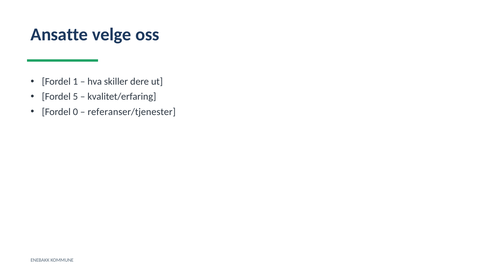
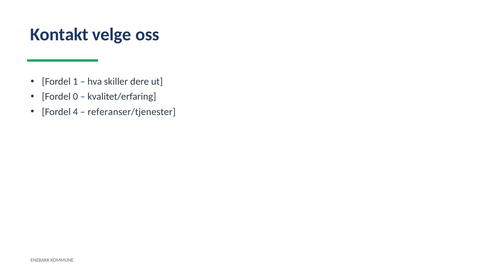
Ansatte: Ansatte -> Kontakt
5: 5 -> 0
0: 0 -> 4
